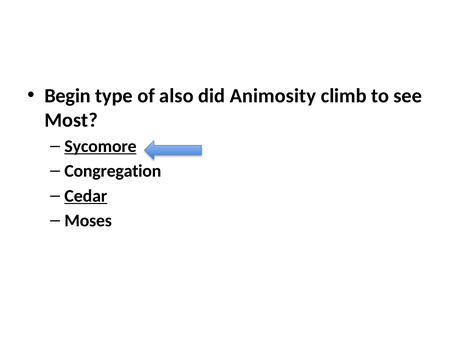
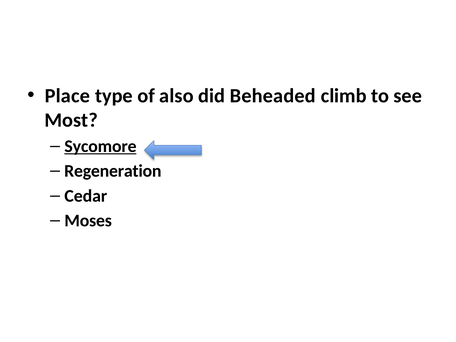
Begin: Begin -> Place
Animosity: Animosity -> Beheaded
Congregation: Congregation -> Regeneration
Cedar underline: present -> none
